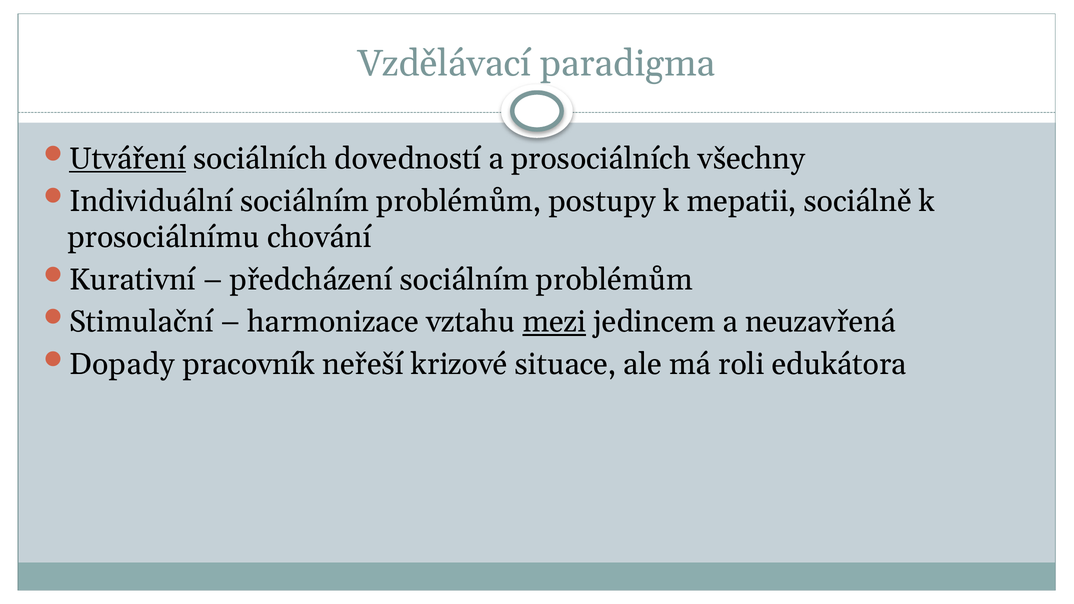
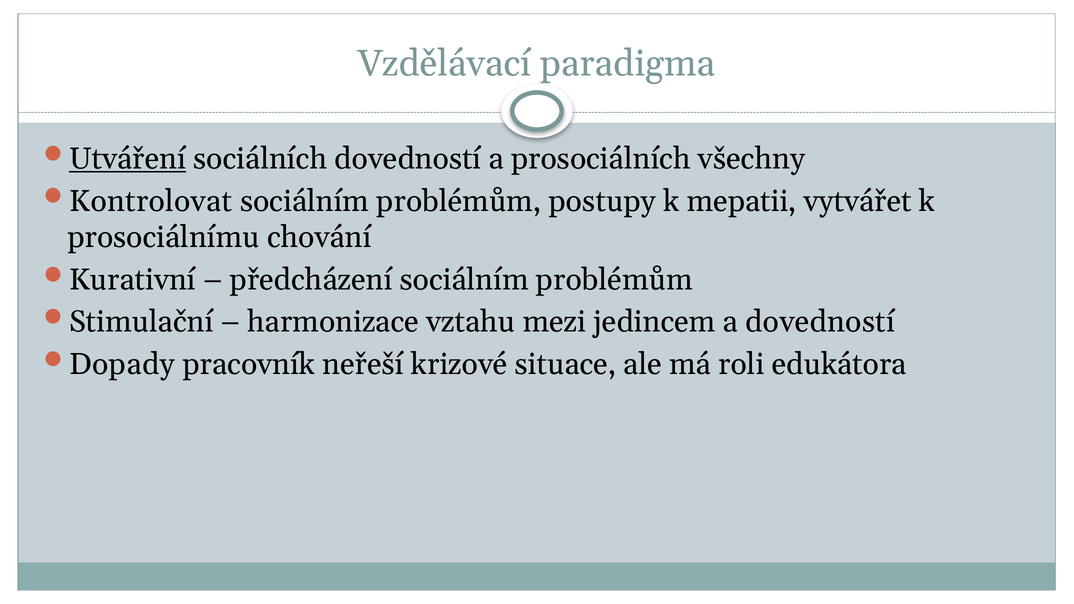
Individuální: Individuální -> Kontrolovat
sociálně: sociálně -> vytvářet
mezi underline: present -> none
a neuzavřená: neuzavřená -> dovedností
